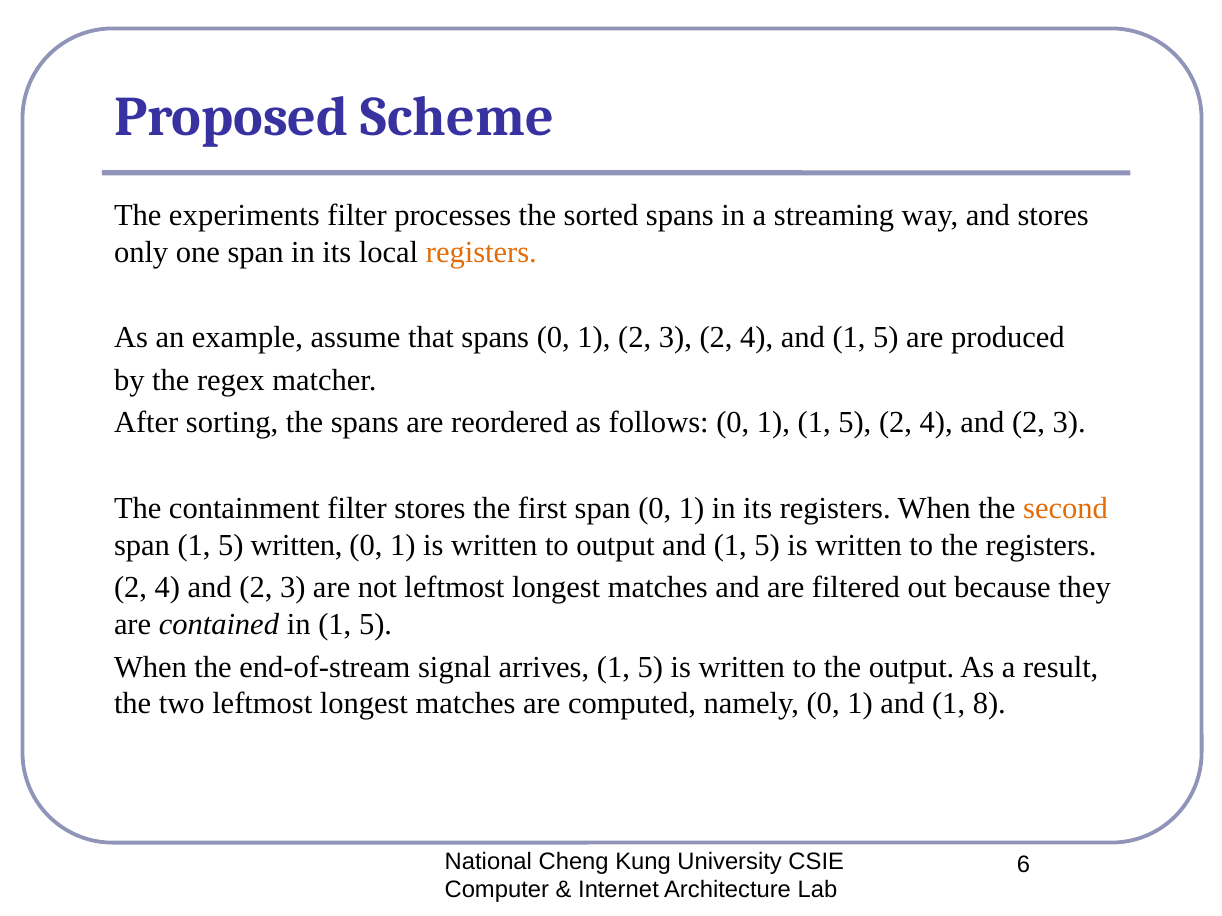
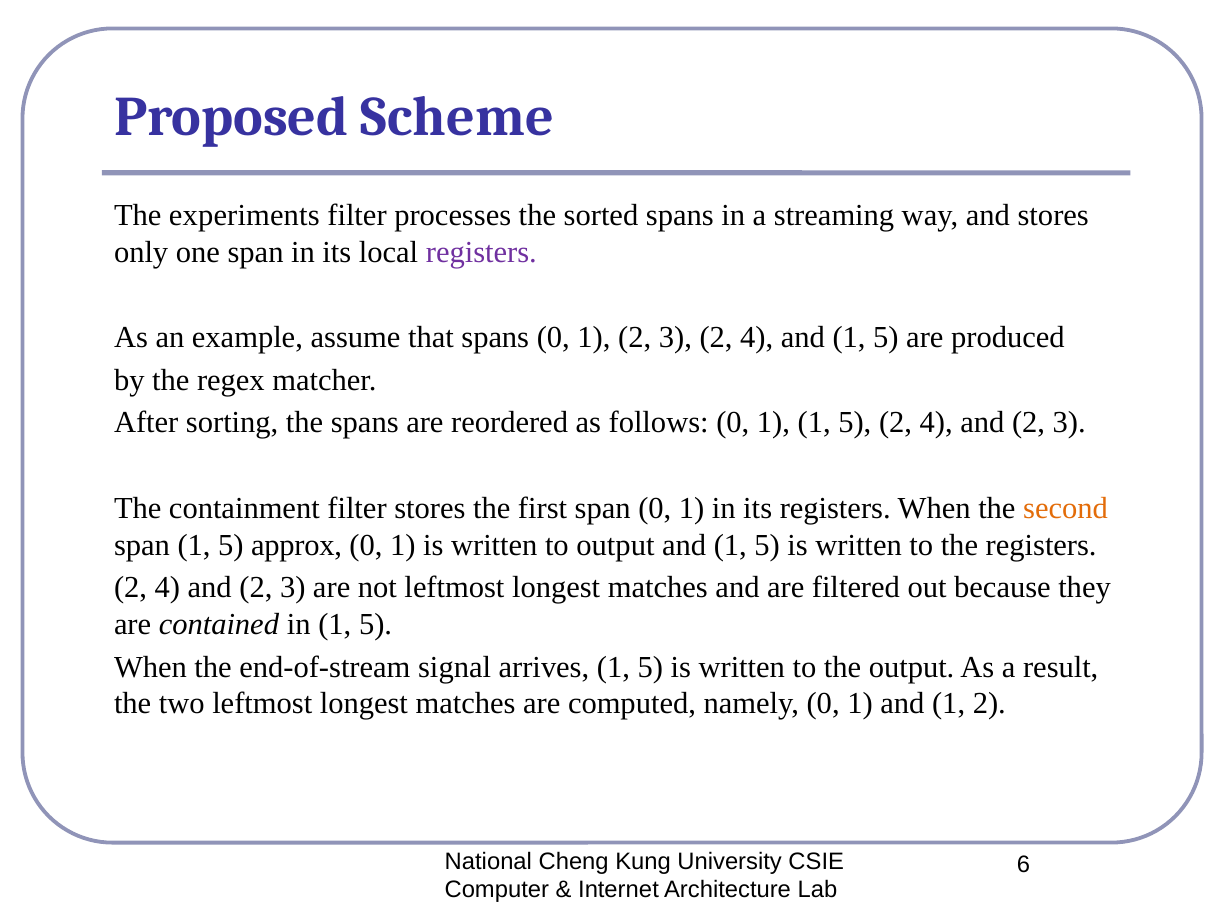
registers at (481, 252) colour: orange -> purple
5 written: written -> approx
and 1 8: 8 -> 2
